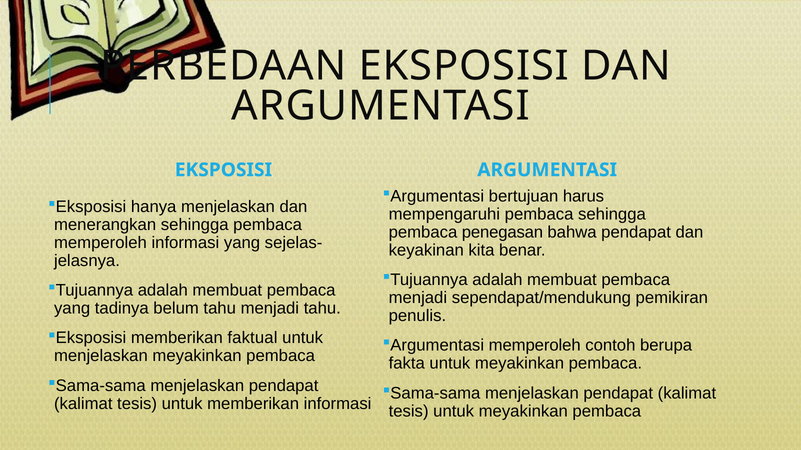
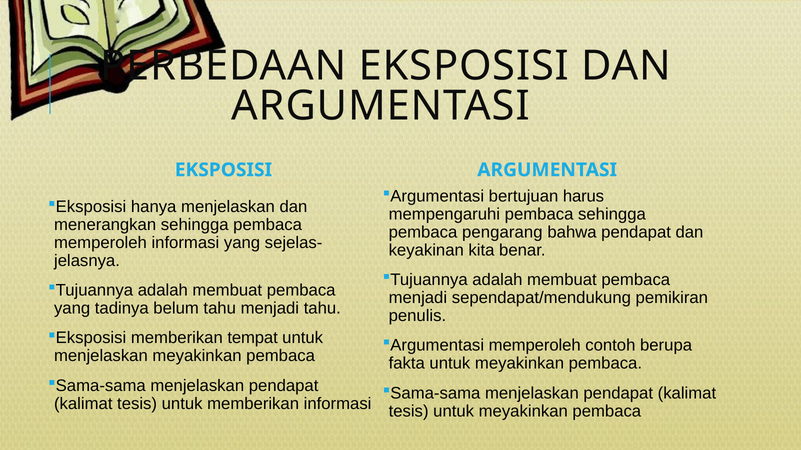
penegasan: penegasan -> pengarang
faktual: faktual -> tempat
